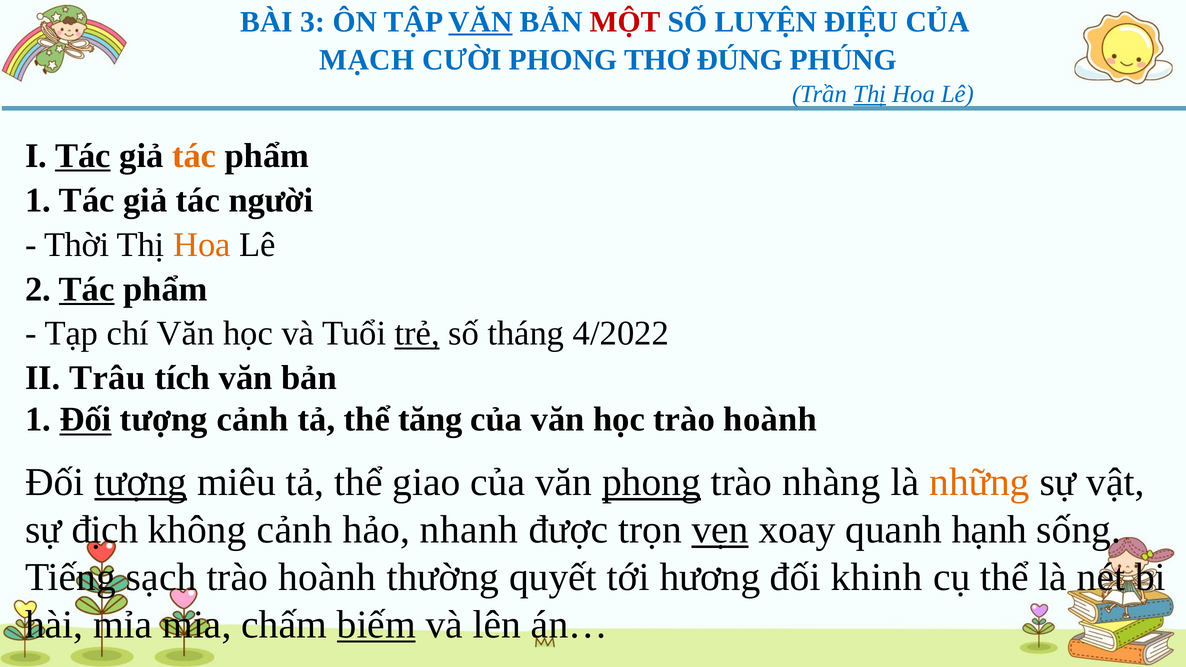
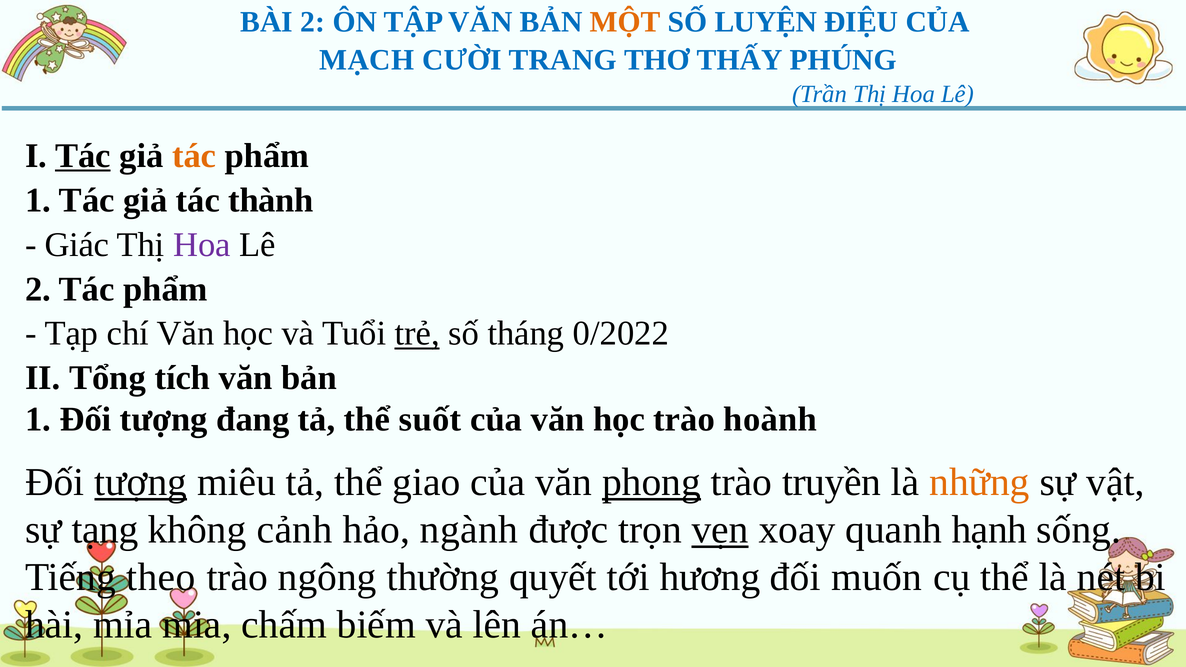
BÀI 3: 3 -> 2
VĂN at (481, 22) underline: present -> none
MỘT colour: red -> orange
CƯỜI PHONG: PHONG -> TRANG
ĐÚNG: ĐÚNG -> THẤY
Thị at (870, 94) underline: present -> none
người: người -> thành
Thời: Thời -> Giác
Hoa at (202, 245) colour: orange -> purple
Tác at (87, 289) underline: present -> none
4/2022: 4/2022 -> 0/2022
Trâu: Trâu -> Tổng
Đối at (86, 420) underline: present -> none
tượng cảnh: cảnh -> đang
tăng: tăng -> suốt
nhàng: nhàng -> truyền
địch: địch -> tạng
nhanh: nhanh -> ngành
sạch: sạch -> theo
hoành at (327, 577): hoành -> ngông
khinh: khinh -> muốn
biếm underline: present -> none
